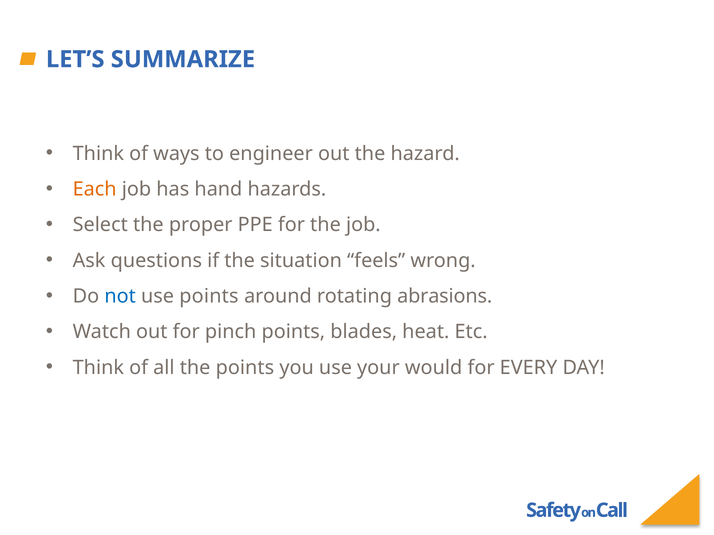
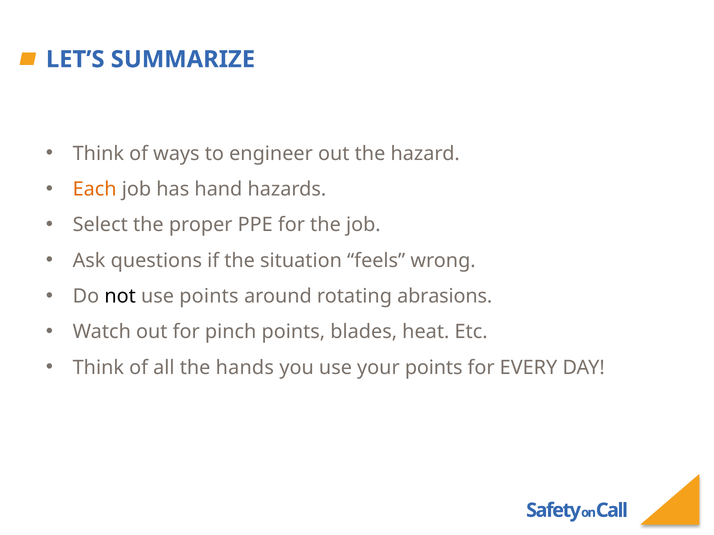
not colour: blue -> black
the points: points -> hands
your would: would -> points
